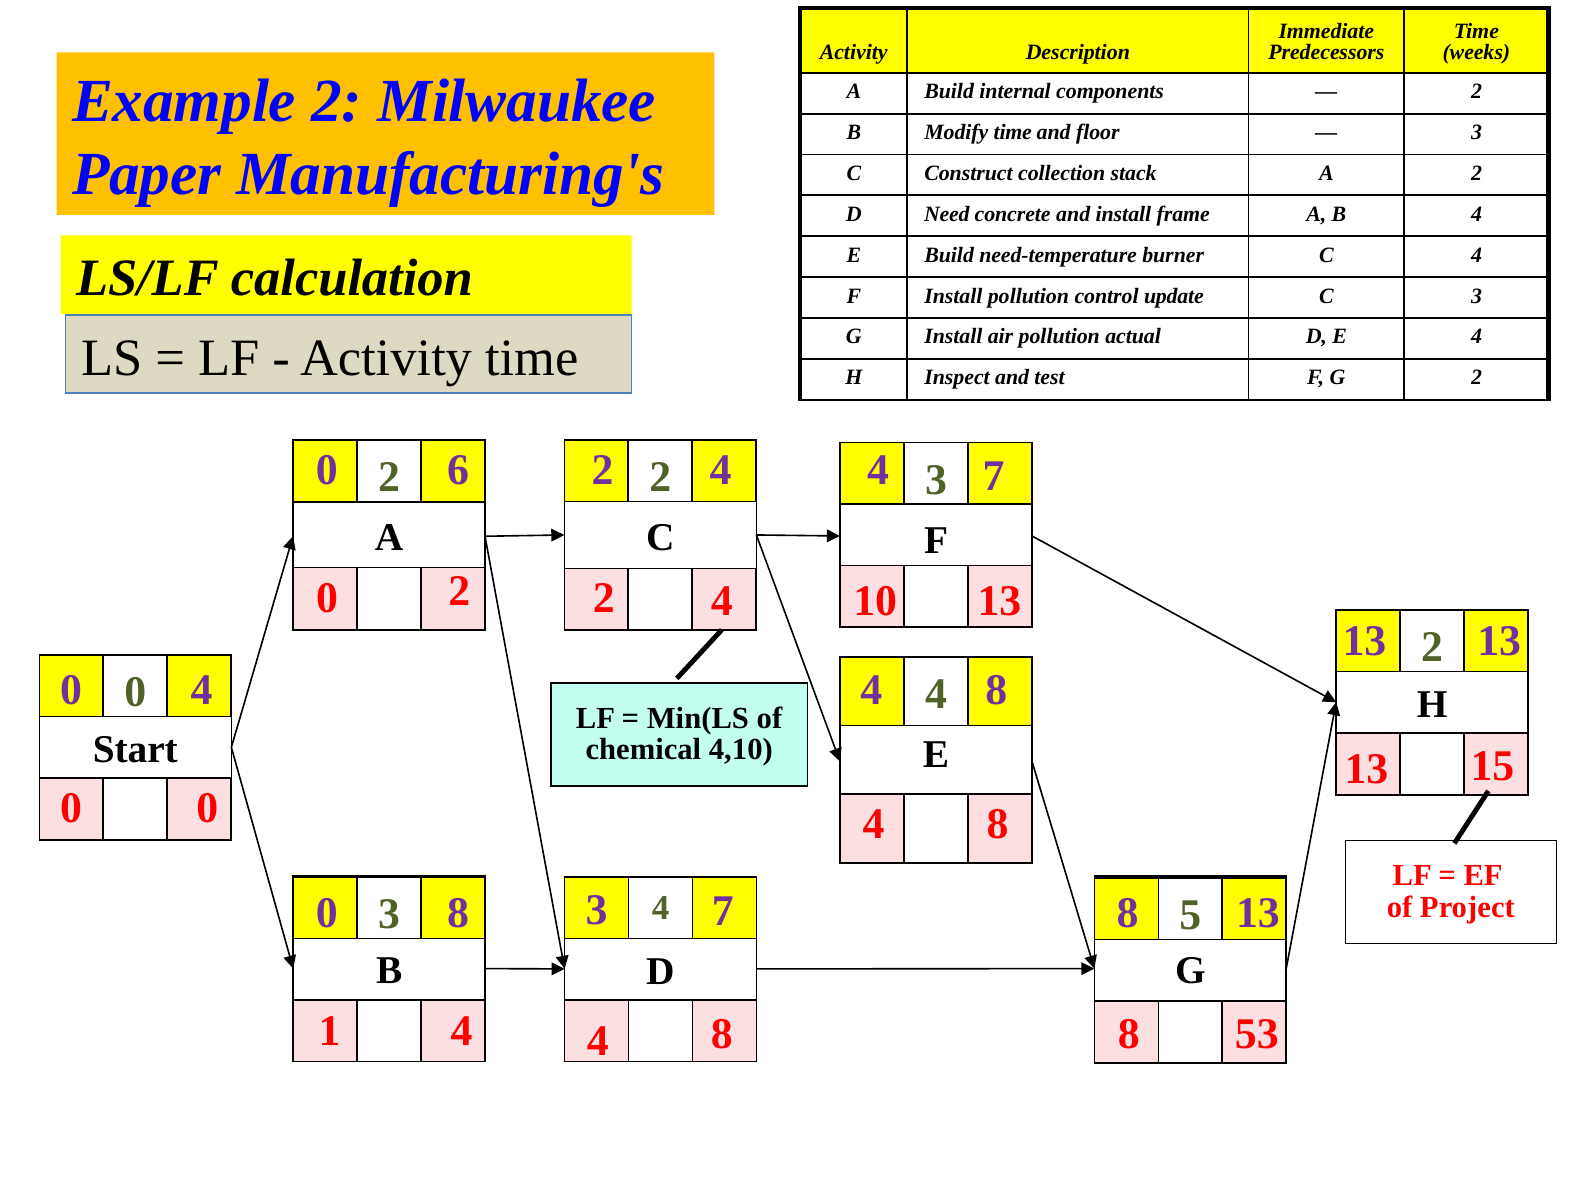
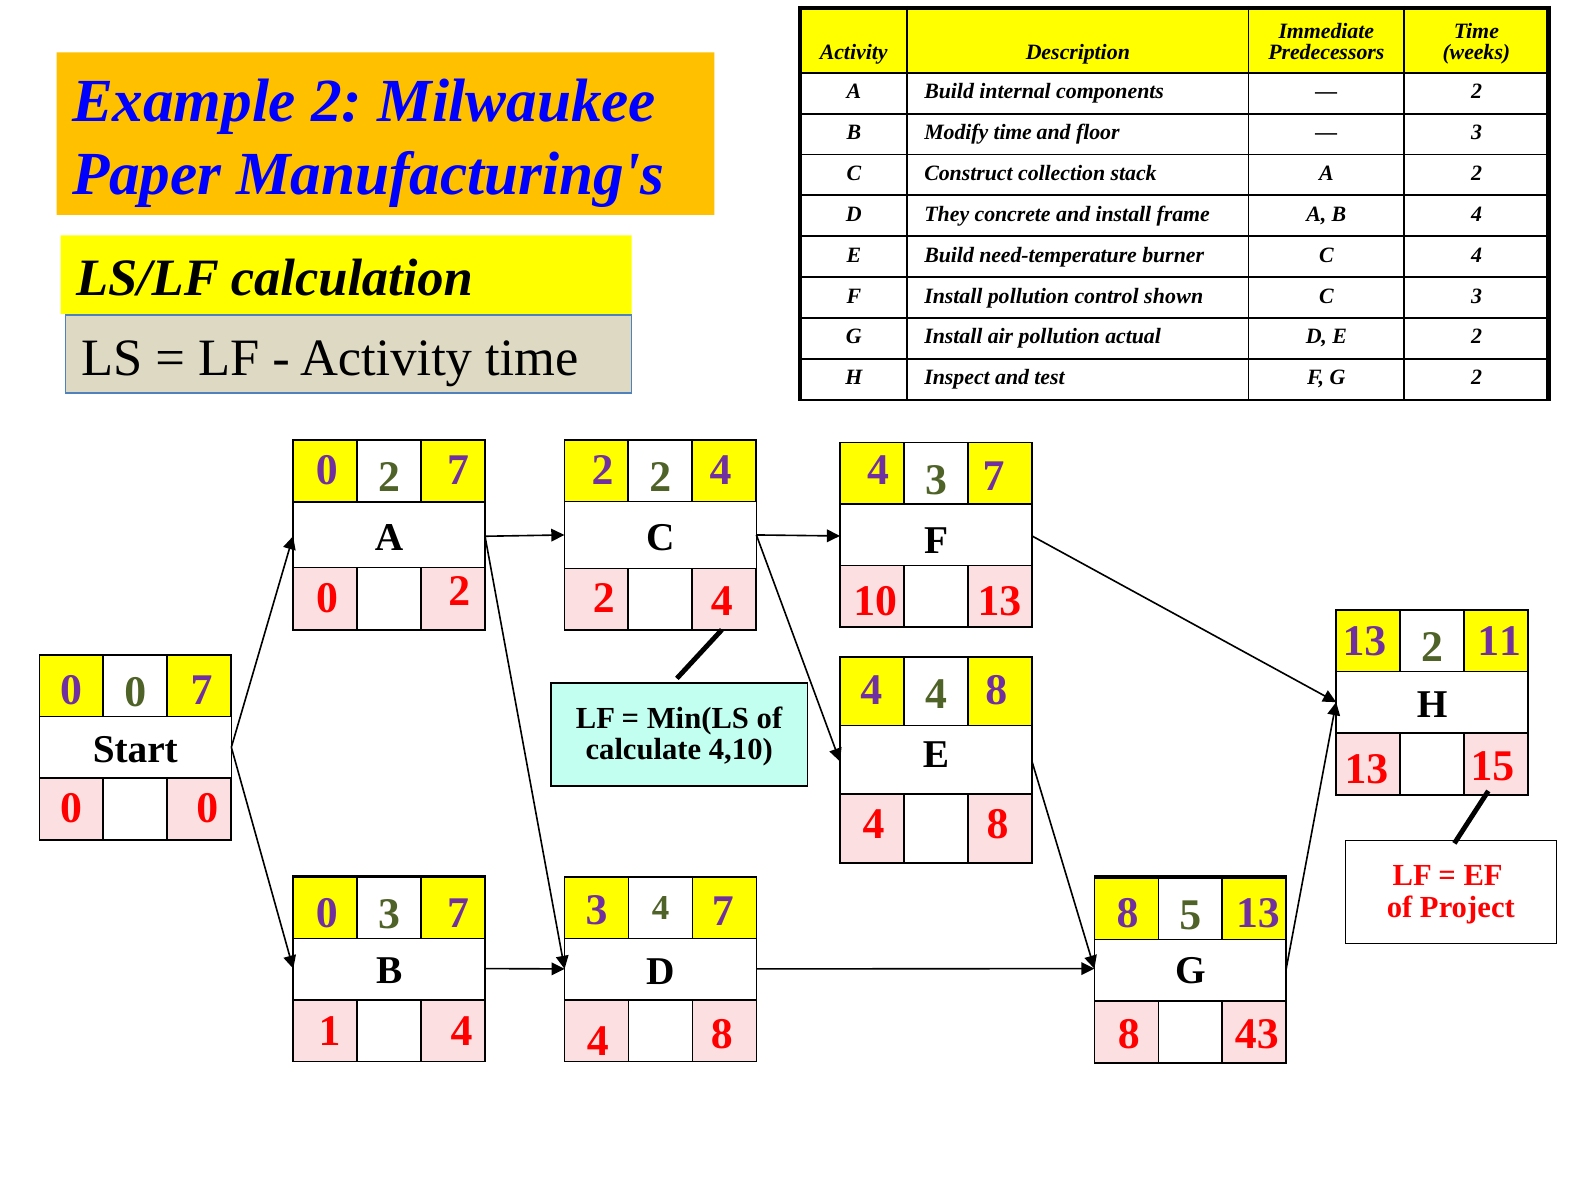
Need: Need -> They
update: update -> shown
D E 4: 4 -> 2
6 at (458, 470): 6 -> 7
13 at (1499, 641): 13 -> 11
4 at (202, 690): 4 -> 7
chemical: chemical -> calculate
8 at (458, 913): 8 -> 7
53: 53 -> 43
